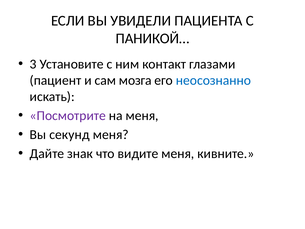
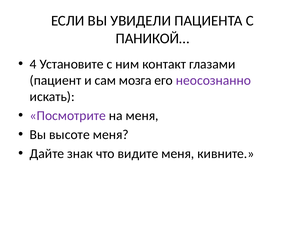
3: 3 -> 4
неосознанно colour: blue -> purple
секунд: секунд -> высоте
